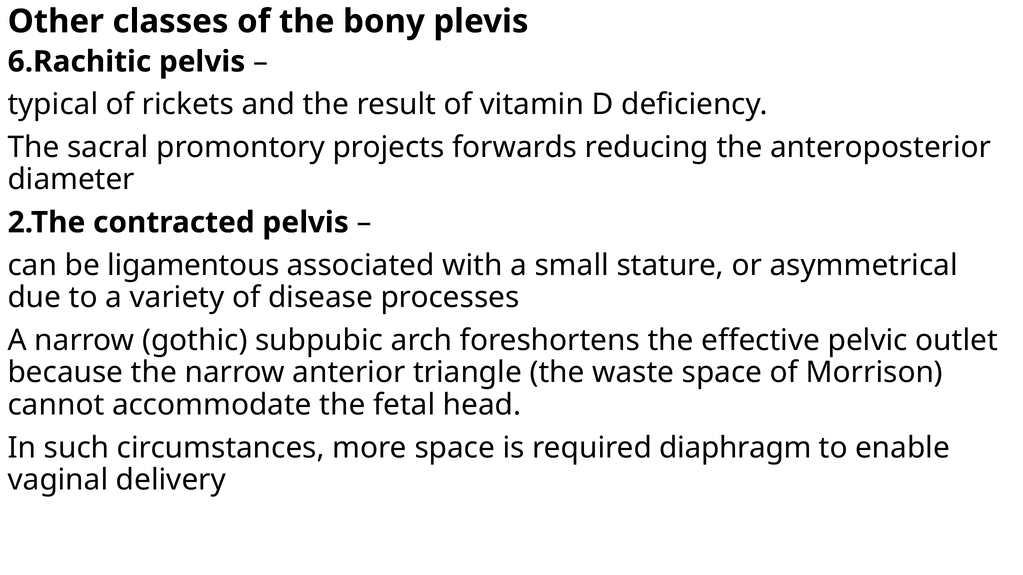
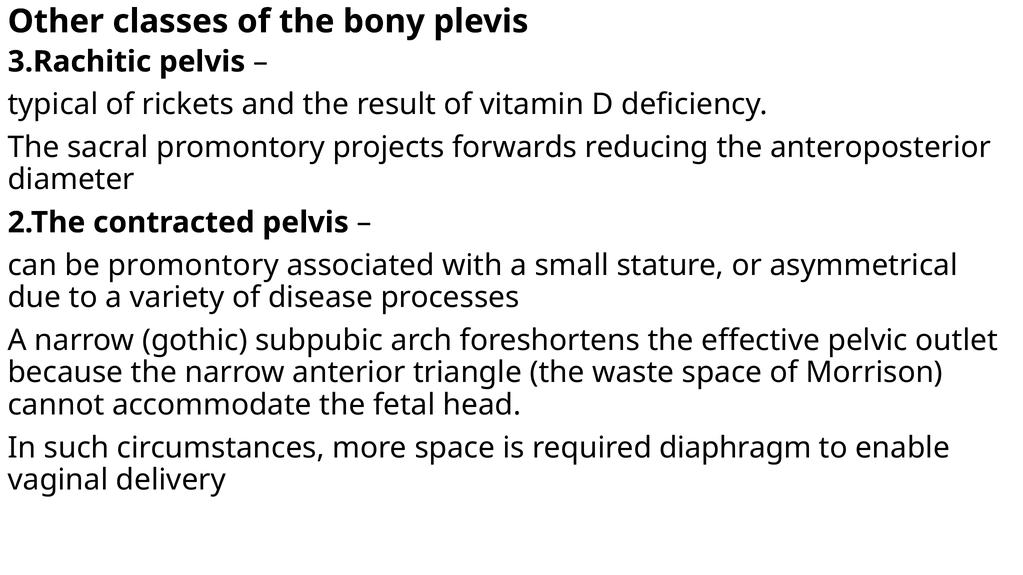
6.Rachitic: 6.Rachitic -> 3.Rachitic
be ligamentous: ligamentous -> promontory
